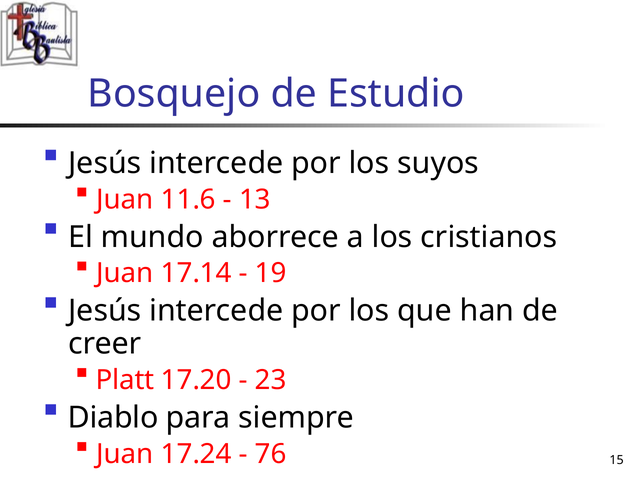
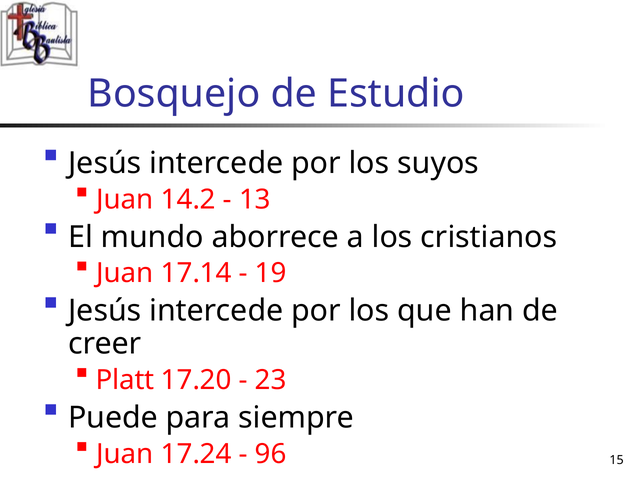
11.6: 11.6 -> 14.2
Diablo: Diablo -> Puede
76: 76 -> 96
